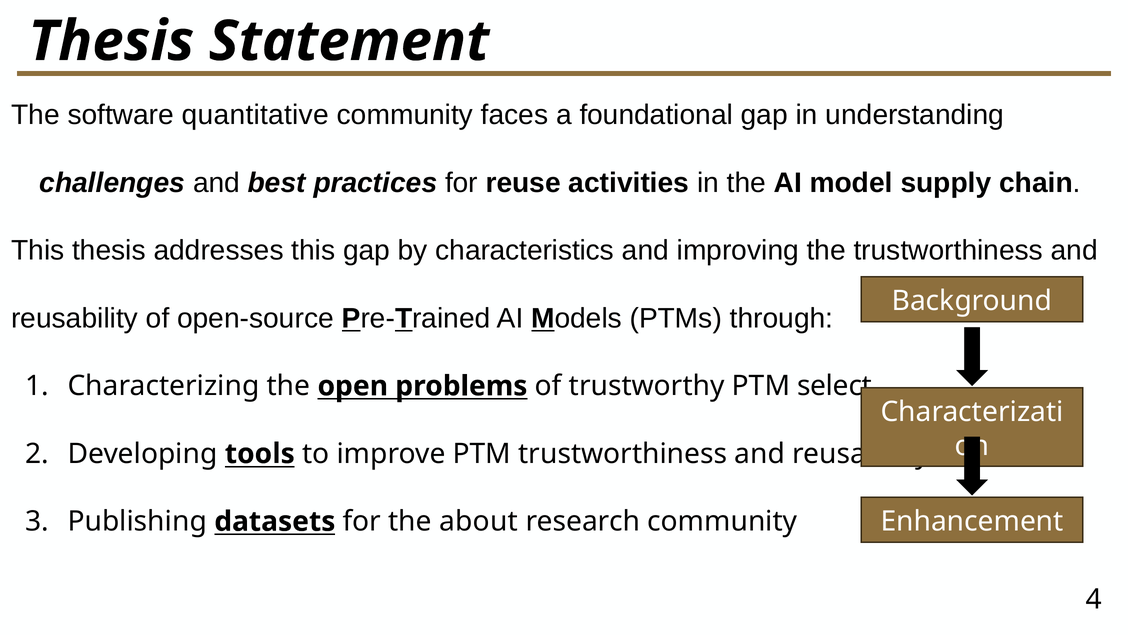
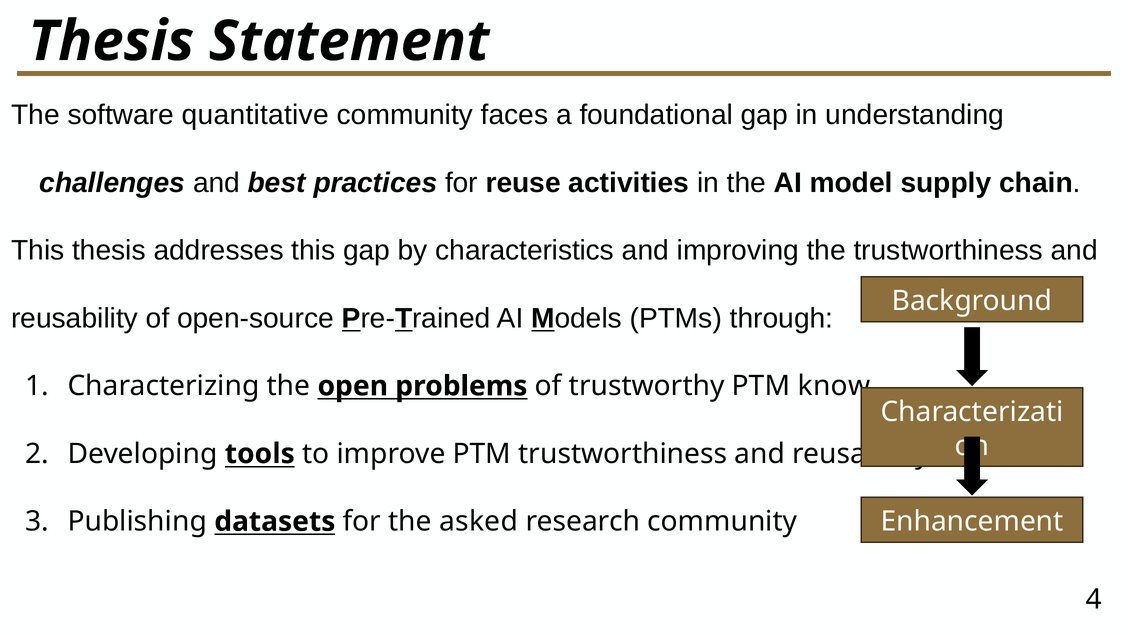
select: select -> know
about: about -> asked
